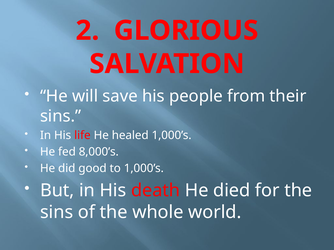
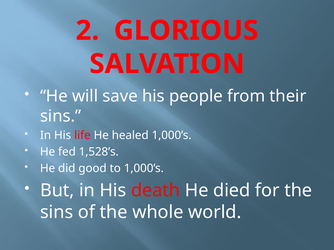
8,000’s: 8,000’s -> 1,528’s
